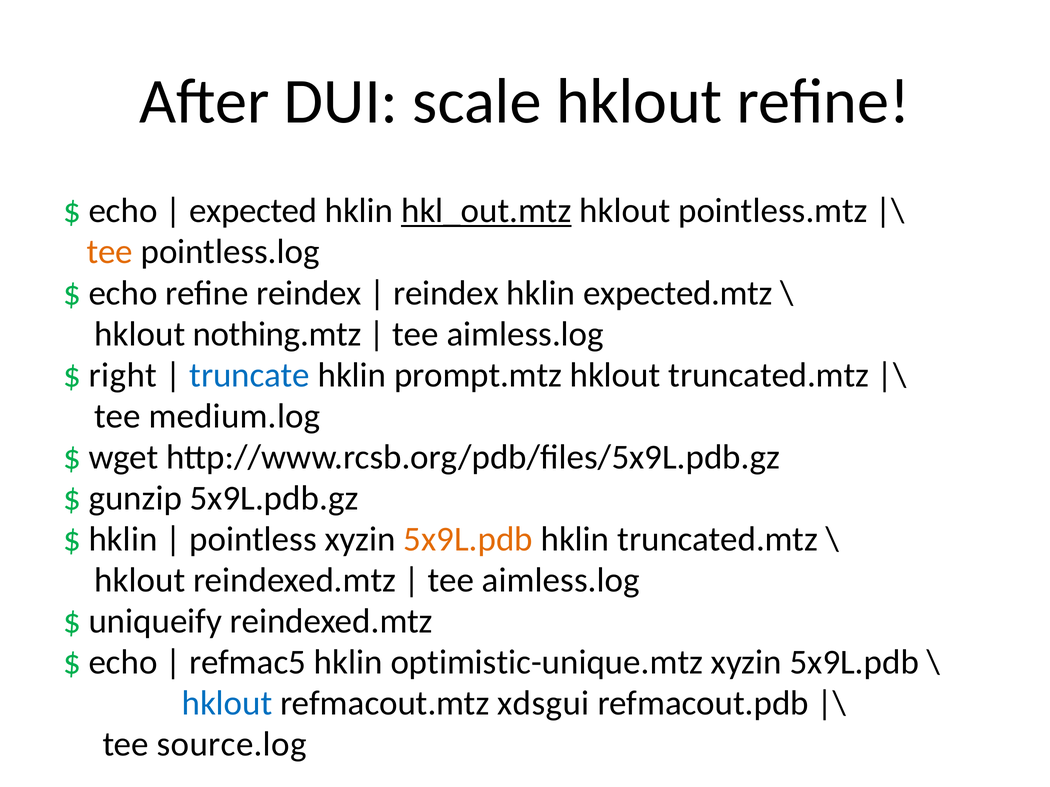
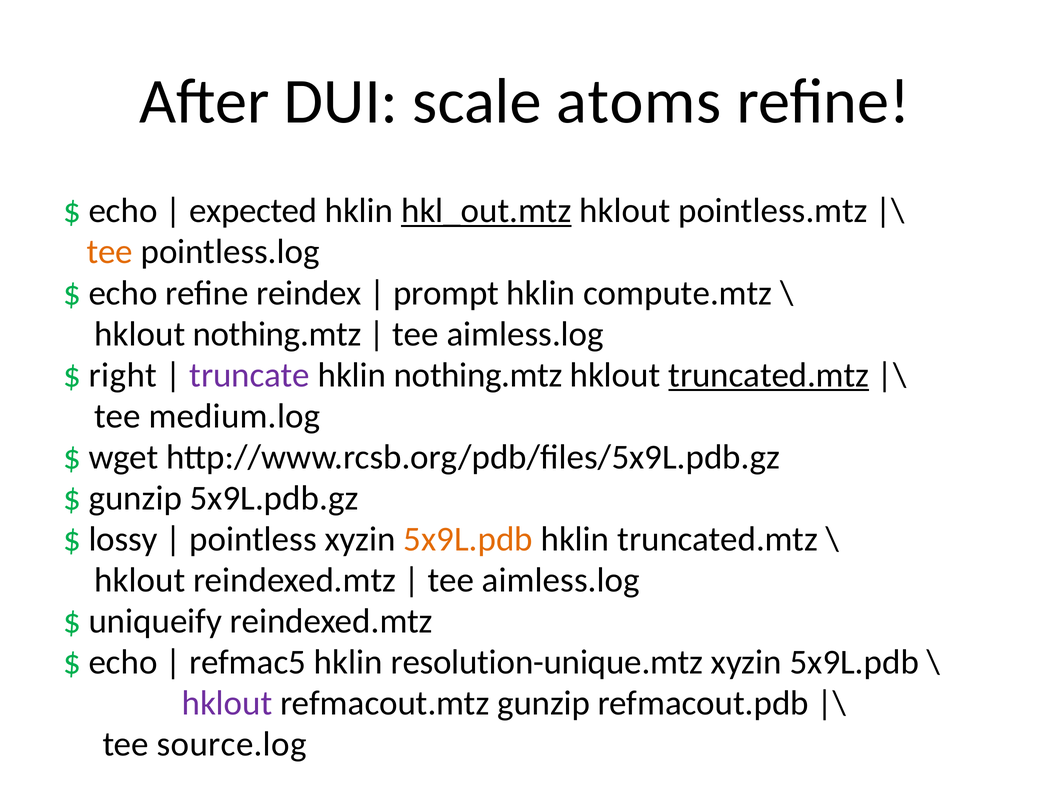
scale hklout: hklout -> atoms
reindex at (446, 293): reindex -> prompt
expected.mtz: expected.mtz -> compute.mtz
truncate colour: blue -> purple
hklin prompt.mtz: prompt.mtz -> nothing.mtz
truncated.mtz at (769, 375) underline: none -> present
hklin at (123, 539): hklin -> lossy
optimistic-unique.mtz: optimistic-unique.mtz -> resolution-unique.mtz
hklout at (227, 704) colour: blue -> purple
refmacout.mtz xdsgui: xdsgui -> gunzip
